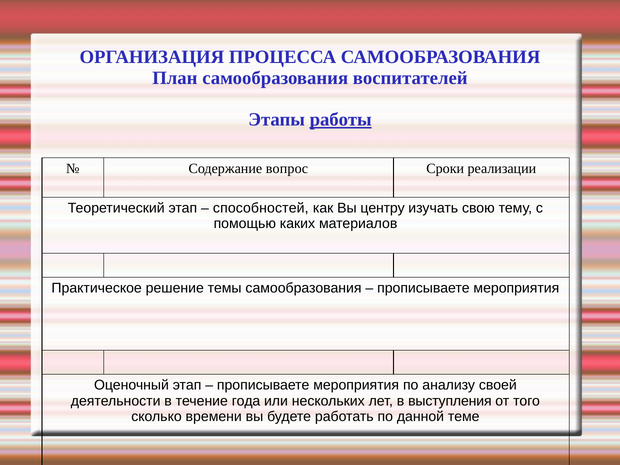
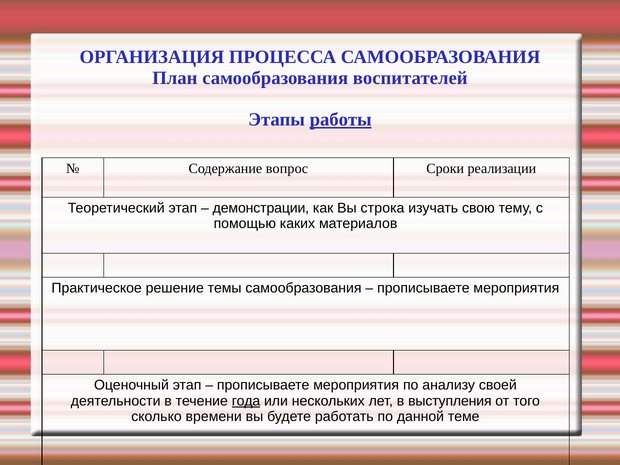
способностей: способностей -> демонстрации
центру: центру -> строка
года underline: none -> present
